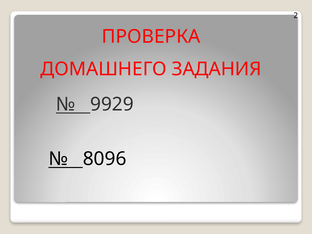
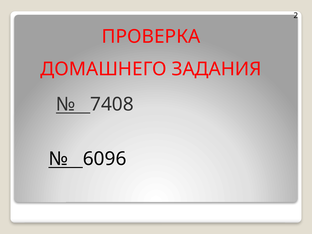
9929: 9929 -> 7408
8096: 8096 -> 6096
